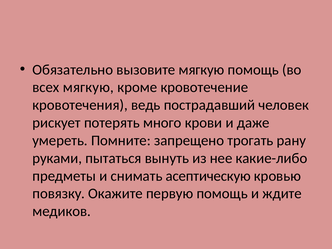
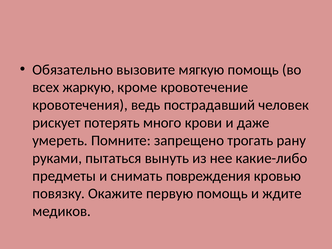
всех мягкую: мягкую -> жаркую
асептическую: асептическую -> повреждения
